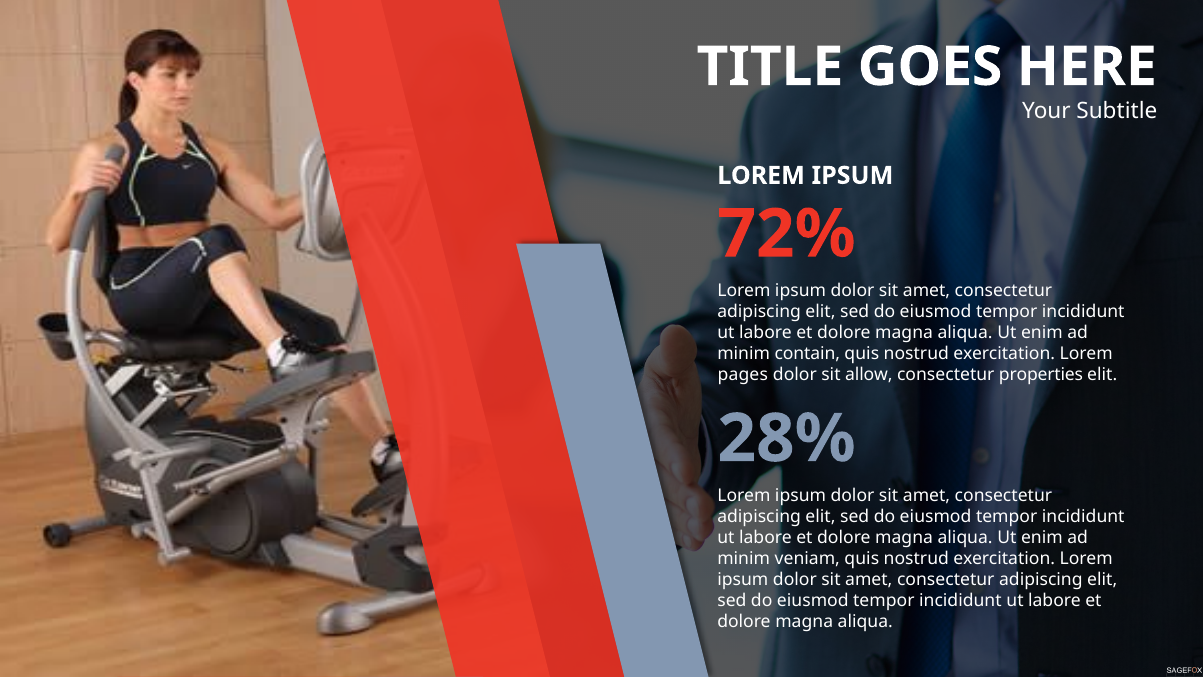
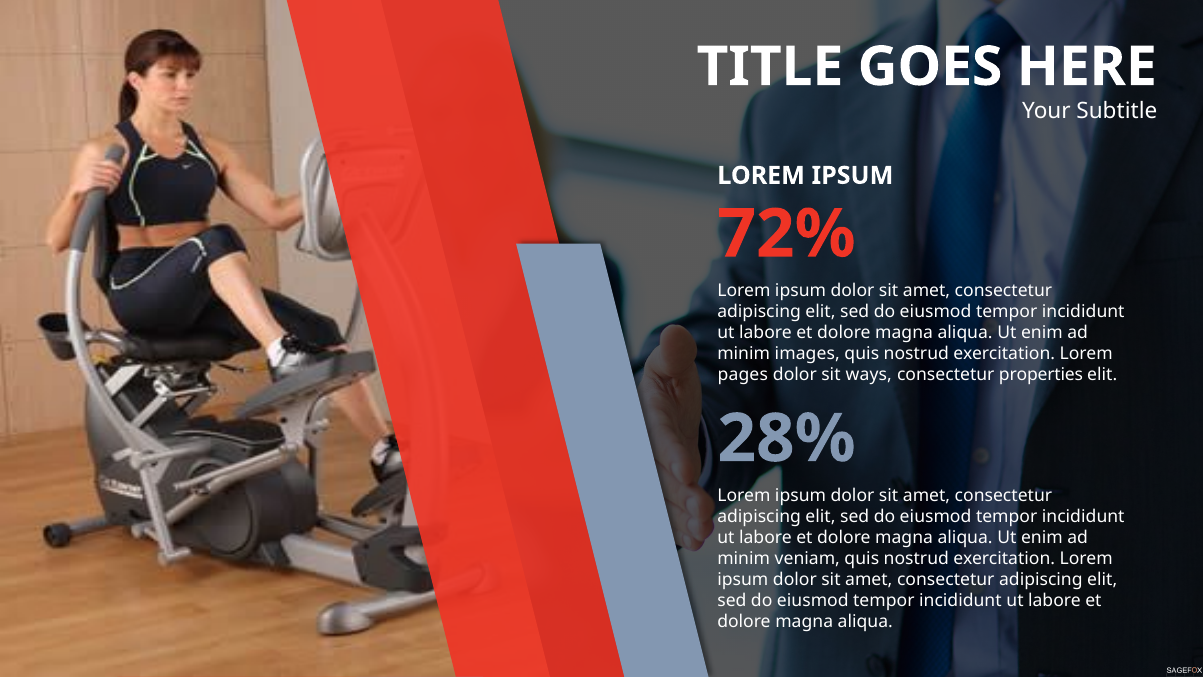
contain: contain -> images
allow: allow -> ways
